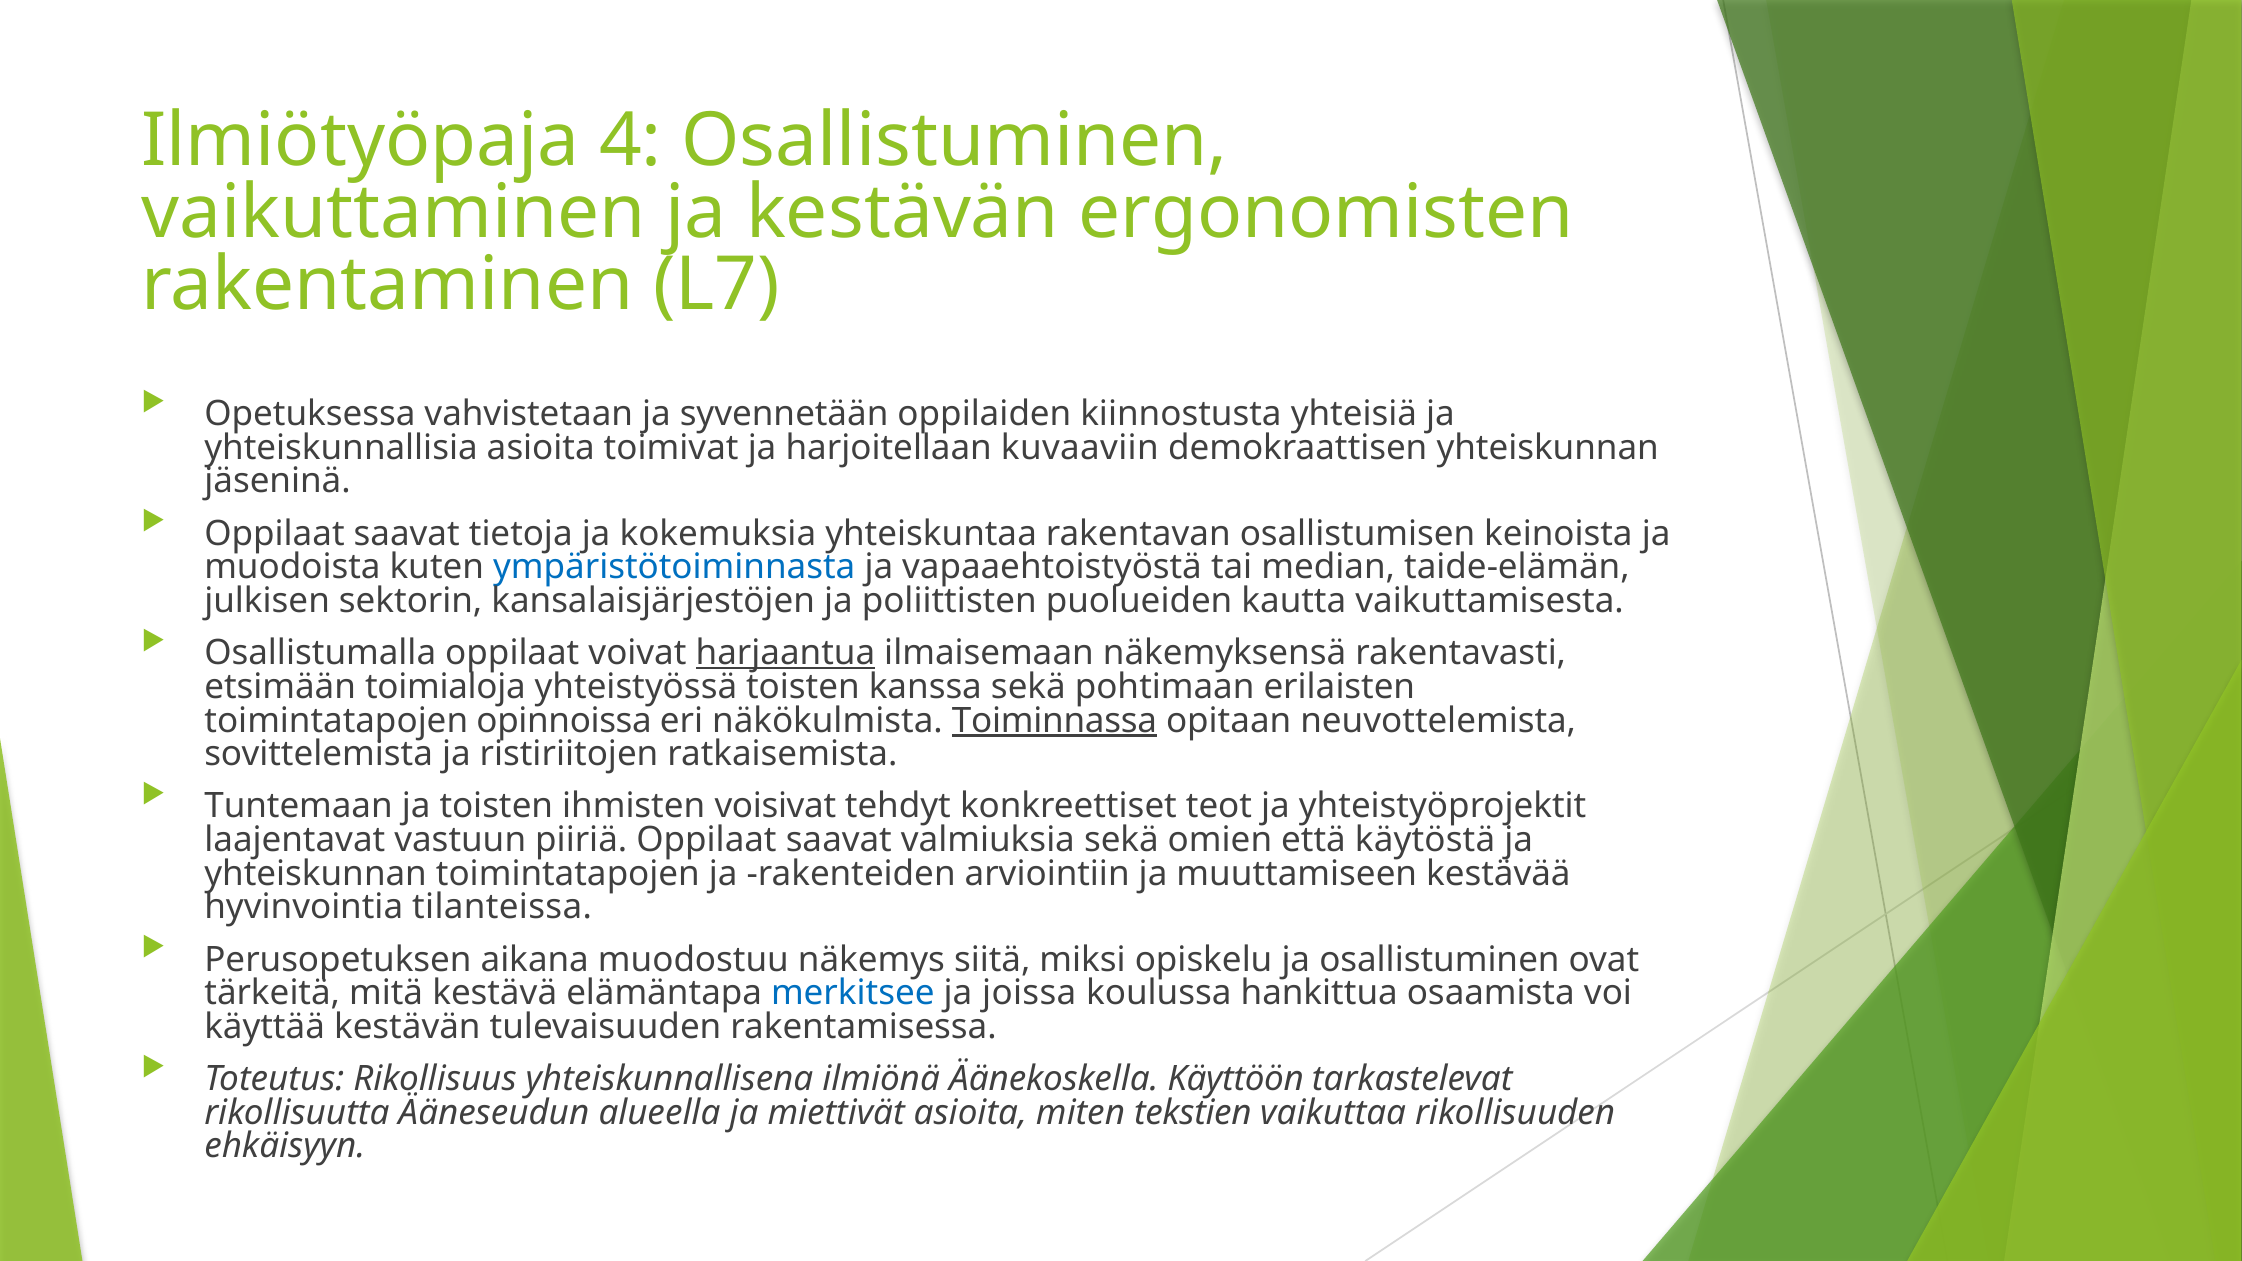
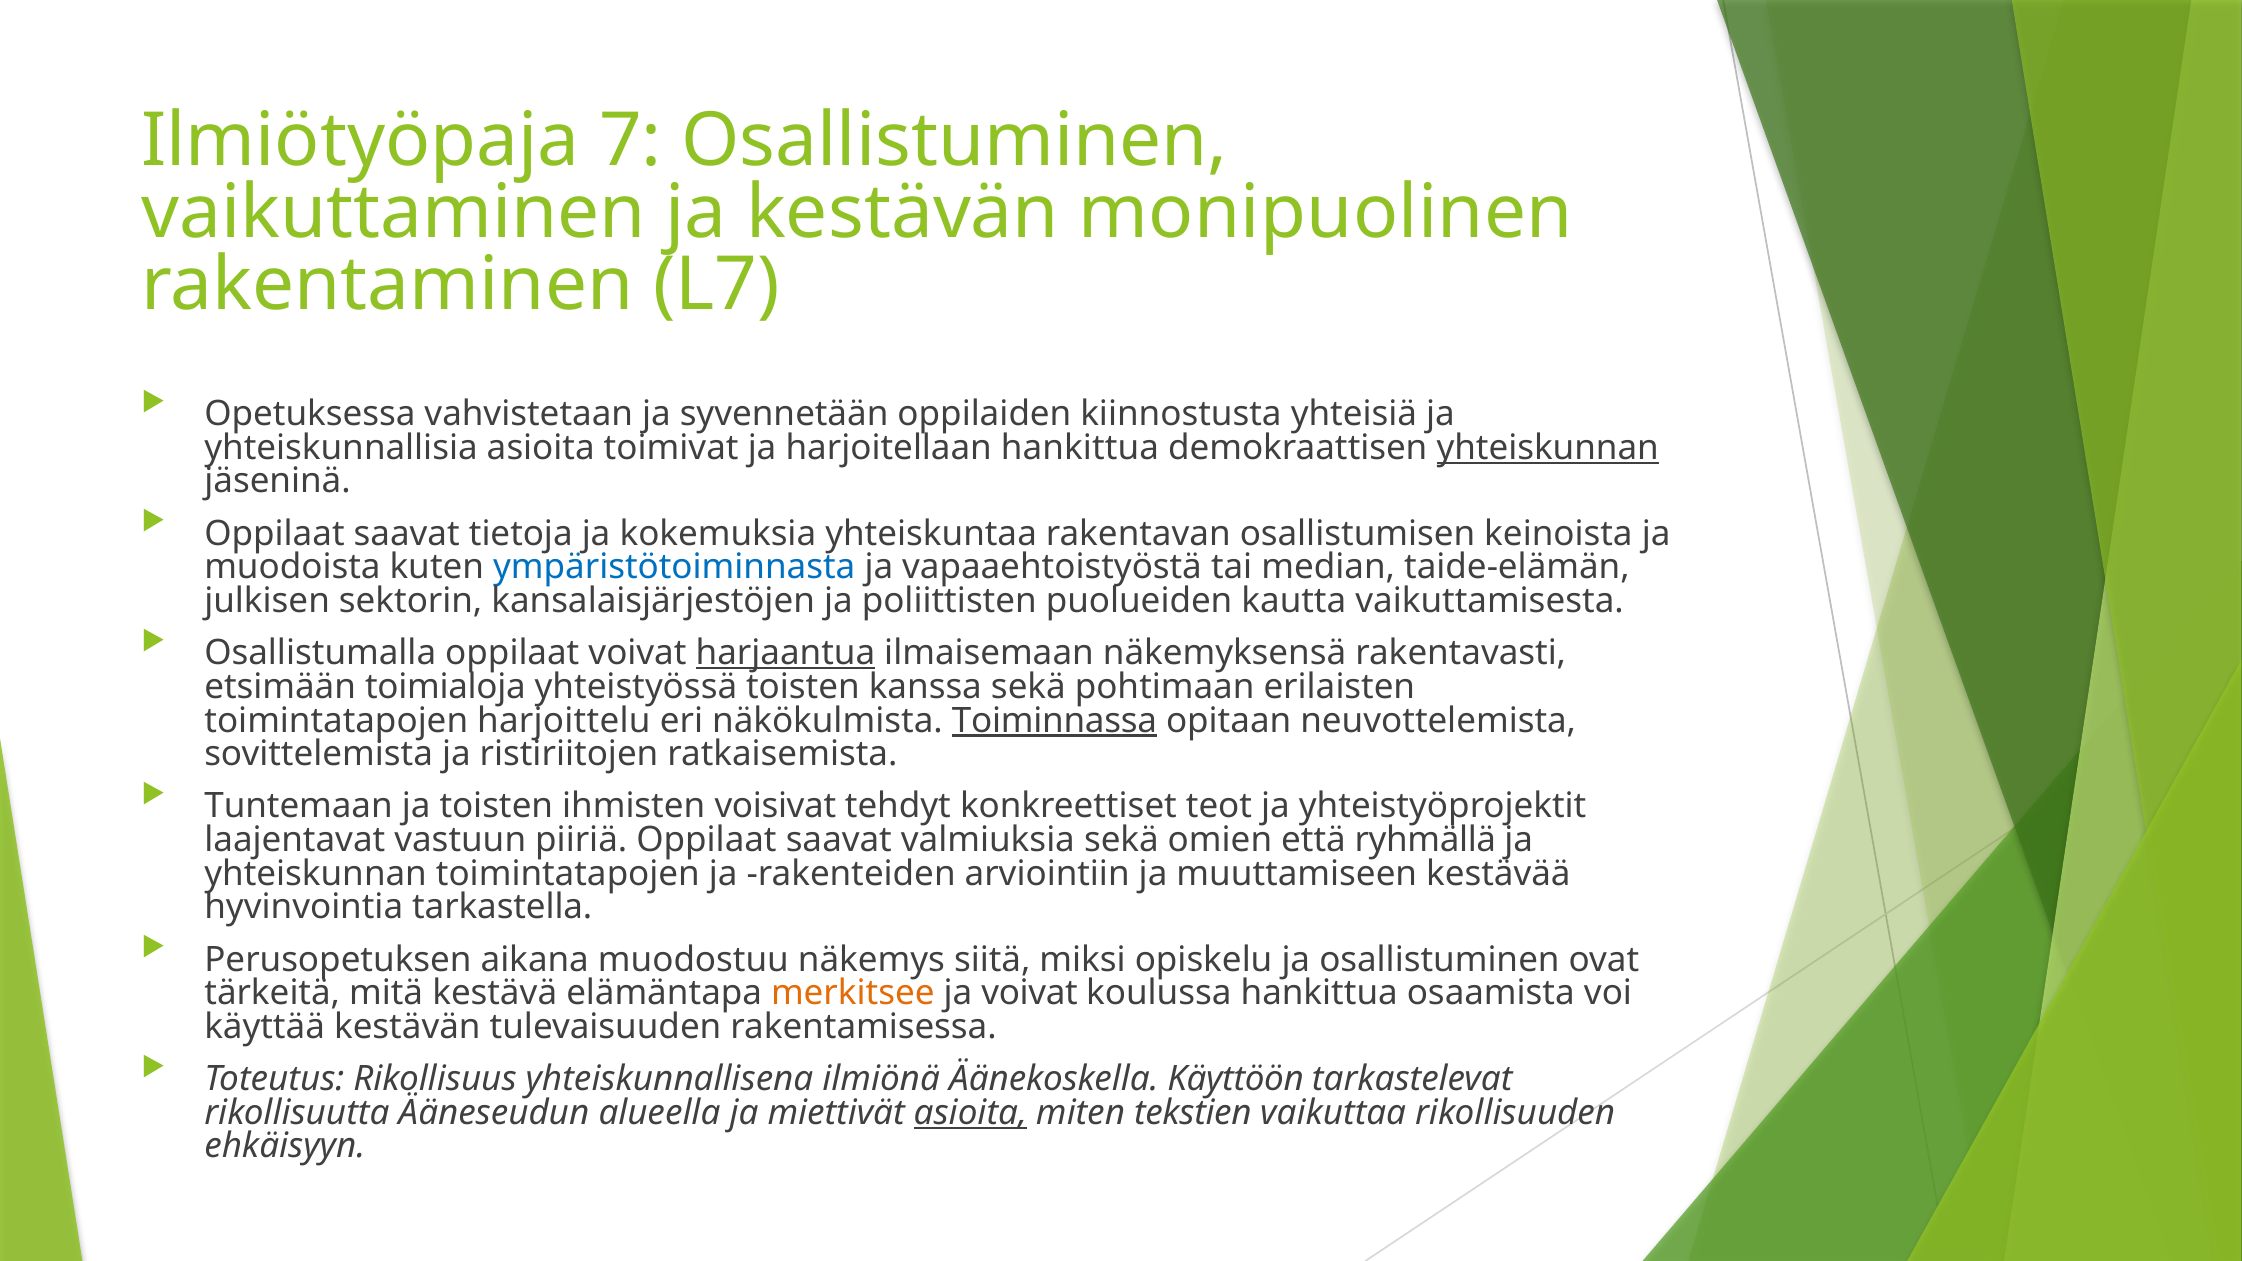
4: 4 -> 7
ergonomisten: ergonomisten -> monipuolinen
harjoitellaan kuvaaviin: kuvaaviin -> hankittua
yhteiskunnan at (1548, 448) underline: none -> present
opinnoissa: opinnoissa -> harjoittelu
käytöstä: käytöstä -> ryhmällä
tilanteissa: tilanteissa -> tarkastella
merkitsee colour: blue -> orange
ja joissa: joissa -> voivat
asioita at (970, 1113) underline: none -> present
